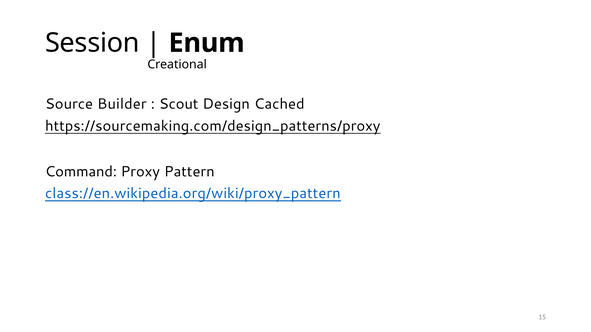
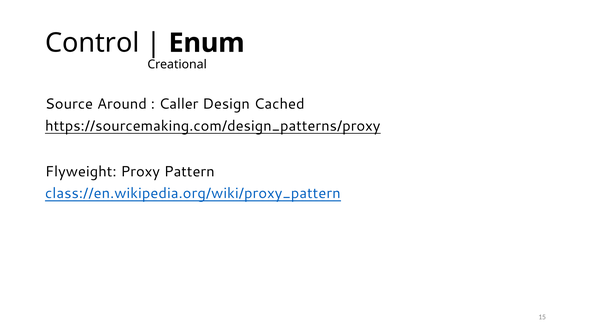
Session: Session -> Control
Builder: Builder -> Around
Scout: Scout -> Caller
Command: Command -> Flyweight
